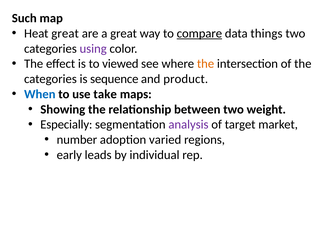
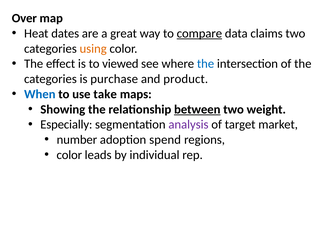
Such: Such -> Over
Heat great: great -> dates
things: things -> claims
using colour: purple -> orange
the at (206, 64) colour: orange -> blue
sequence: sequence -> purchase
between underline: none -> present
varied: varied -> spend
early at (69, 155): early -> color
